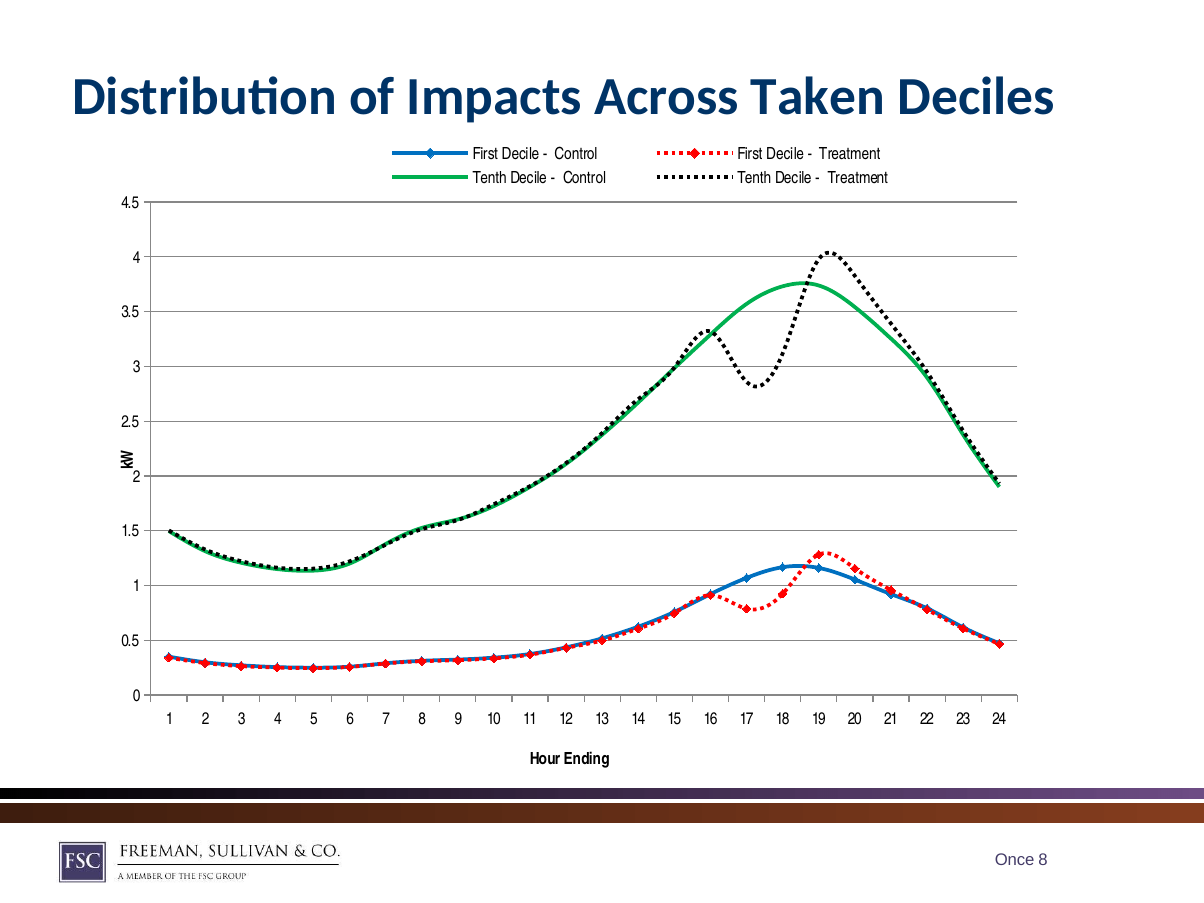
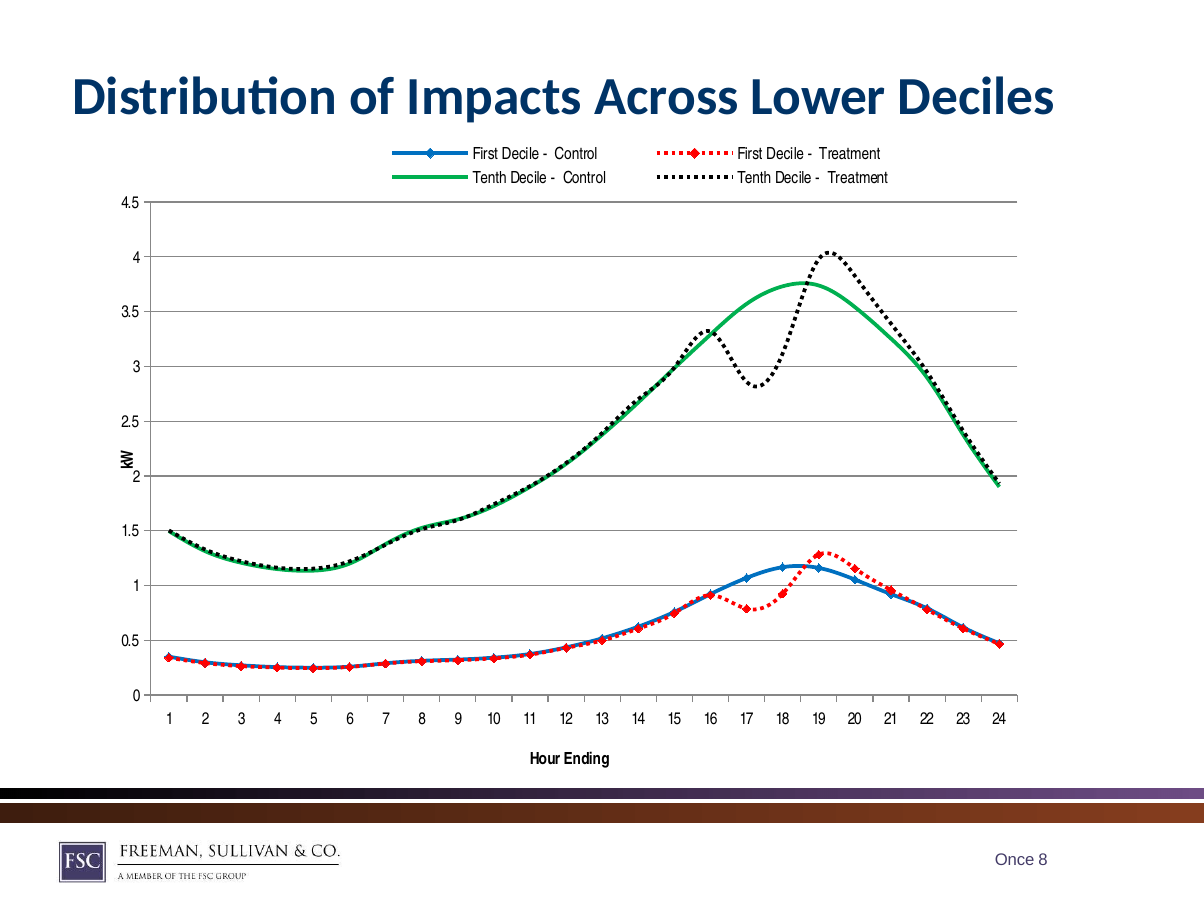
Taken: Taken -> Lower
